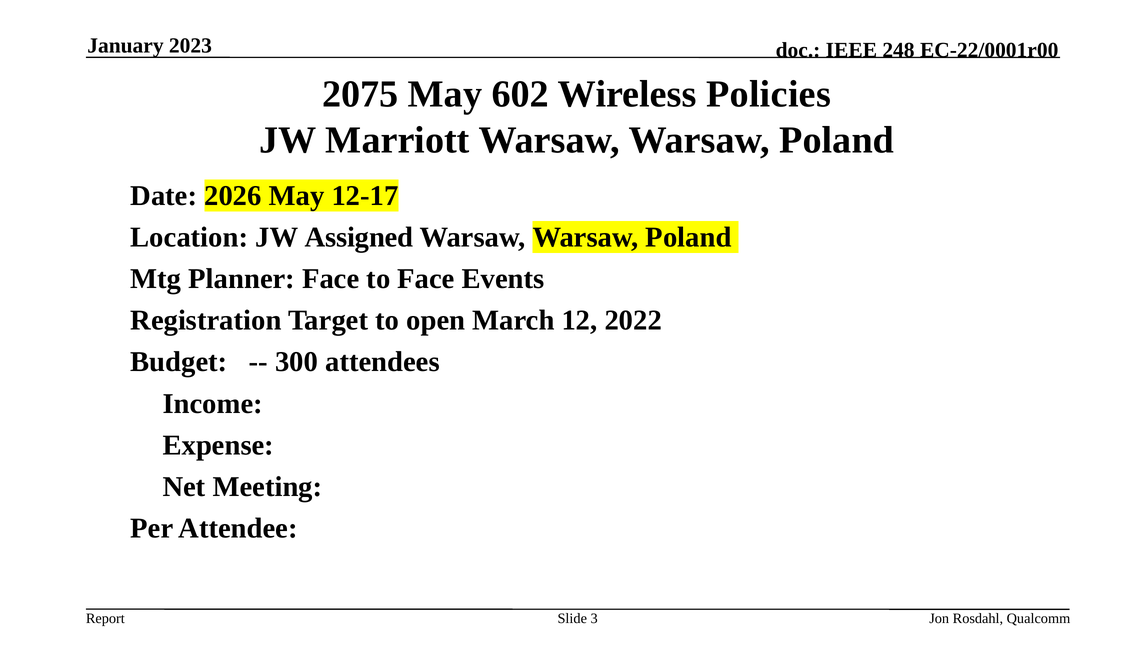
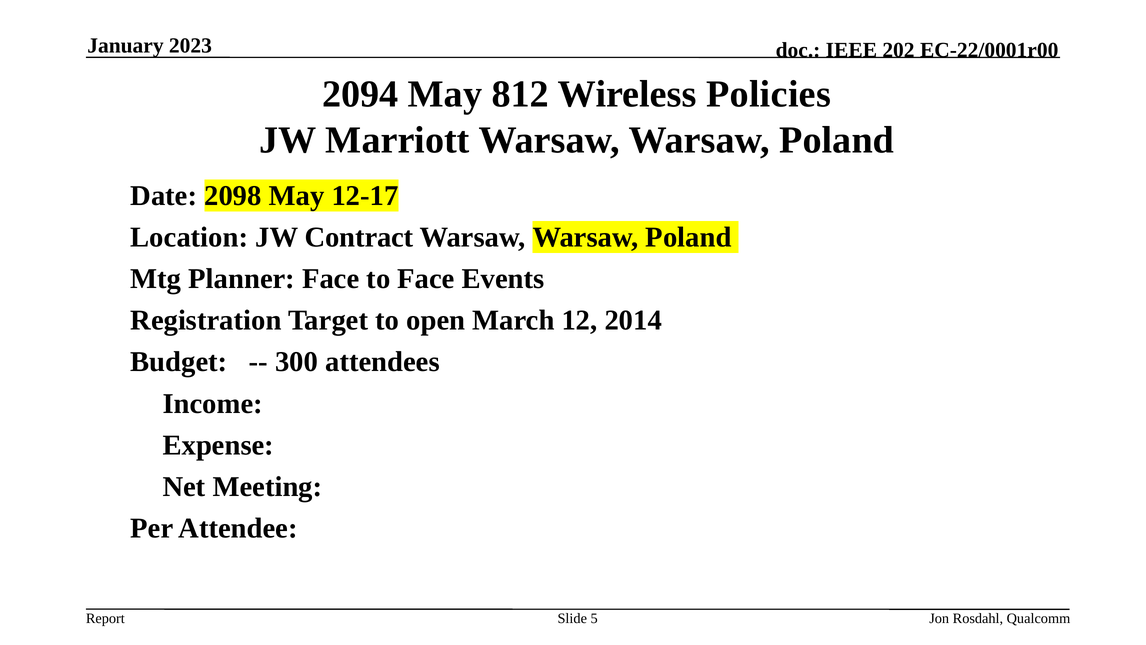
248: 248 -> 202
2075: 2075 -> 2094
602: 602 -> 812
2026: 2026 -> 2098
Assigned: Assigned -> Contract
2022: 2022 -> 2014
3: 3 -> 5
